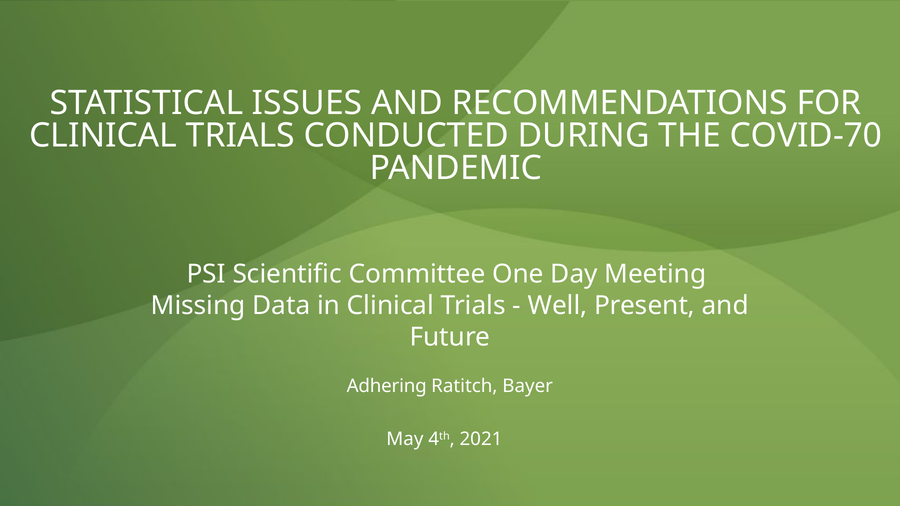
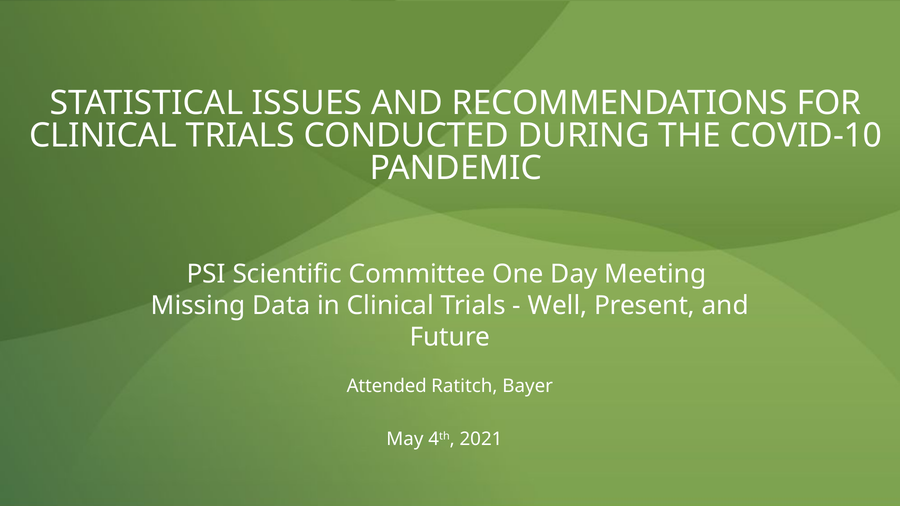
COVID-70: COVID-70 -> COVID-10
Adhering: Adhering -> Attended
